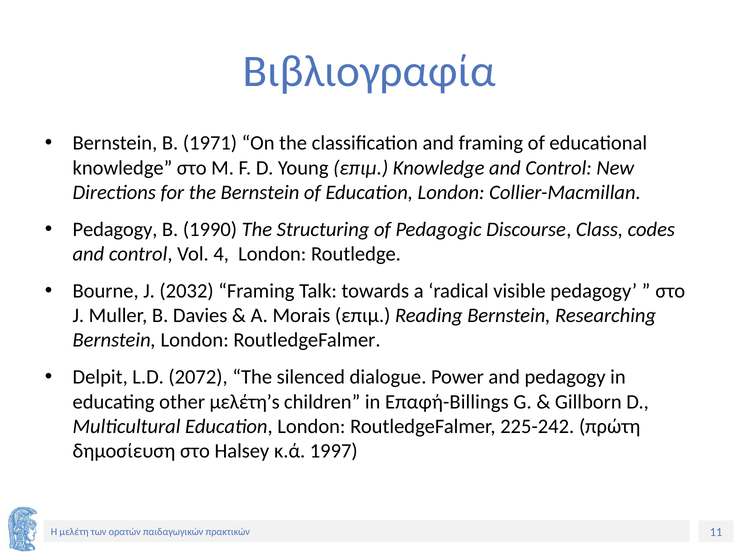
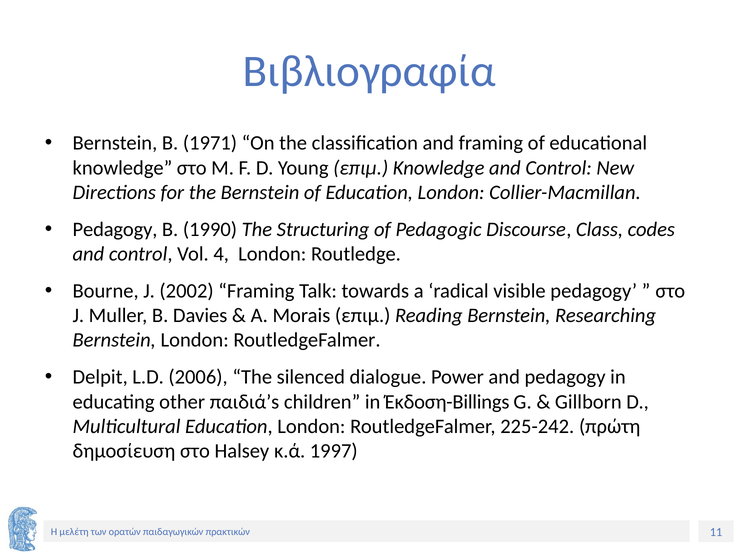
2032: 2032 -> 2002
2072: 2072 -> 2006
μελέτη’s: μελέτη’s -> παιδιά’s
Επαφή-Billings: Επαφή-Billings -> Έκδοση-Billings
